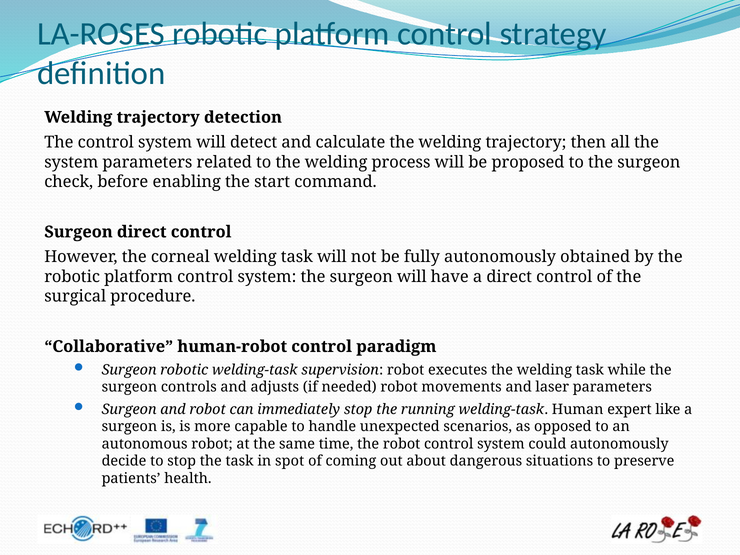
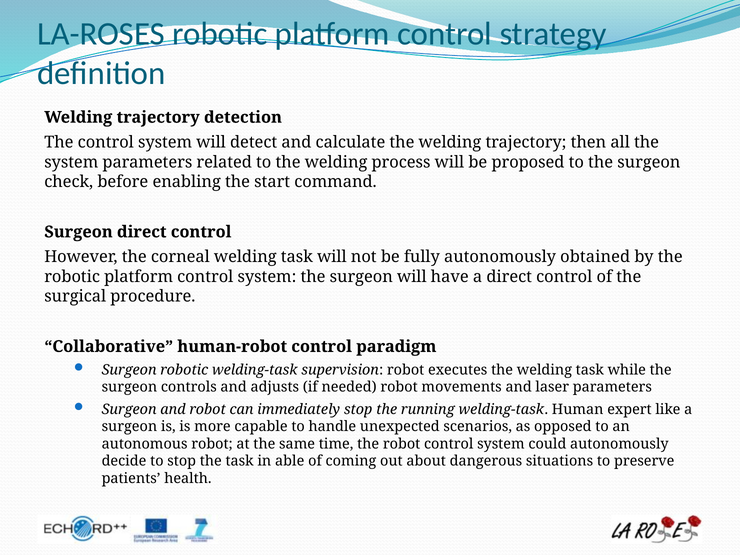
spot: spot -> able
